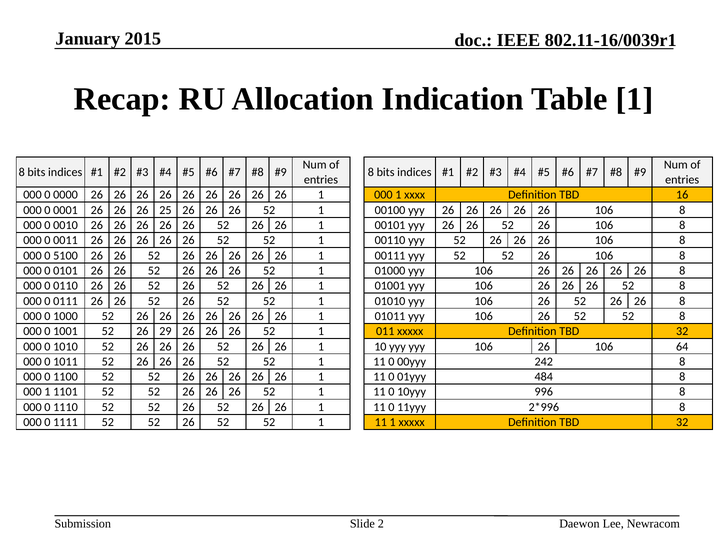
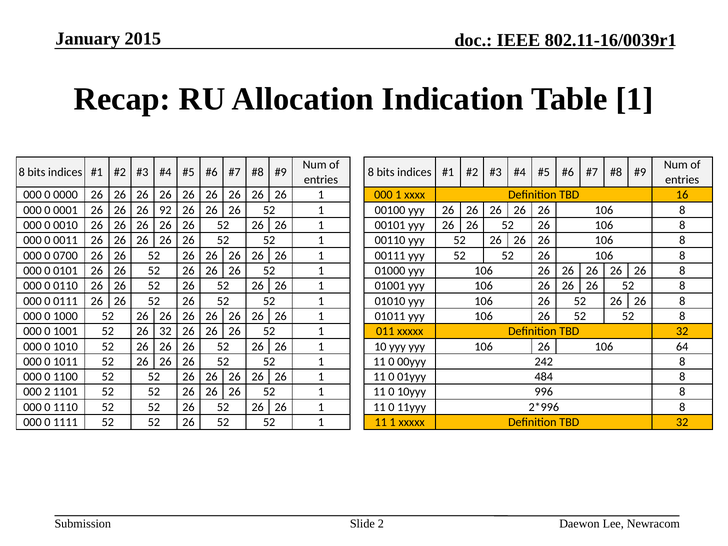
25: 25 -> 92
5100: 5100 -> 0700
26 29: 29 -> 32
1 at (47, 392): 1 -> 2
